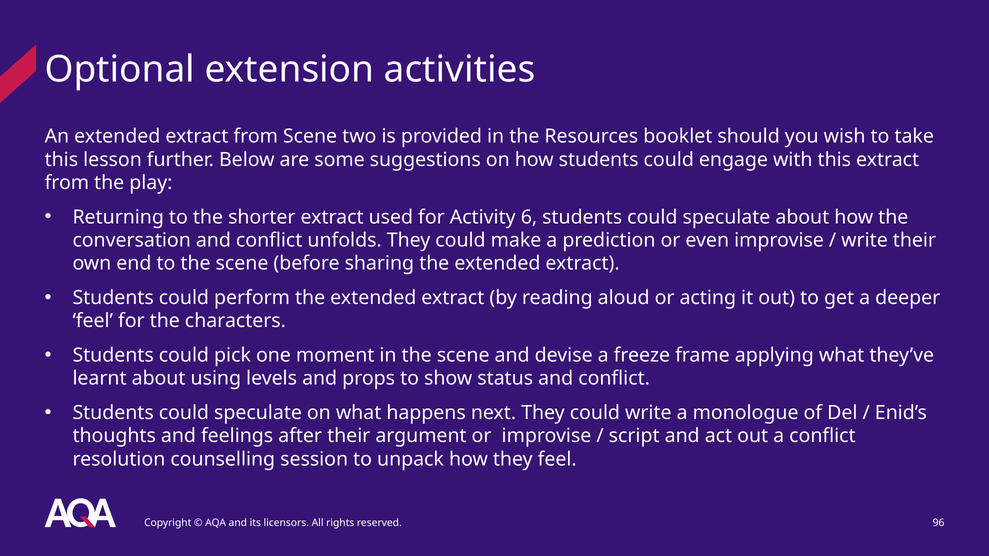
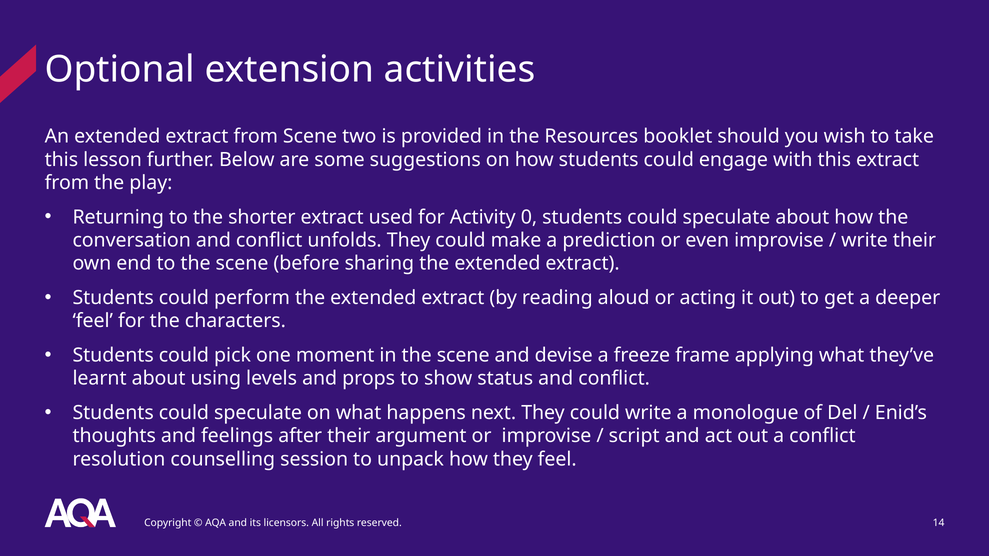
6: 6 -> 0
96: 96 -> 14
